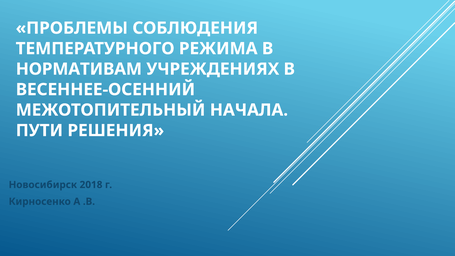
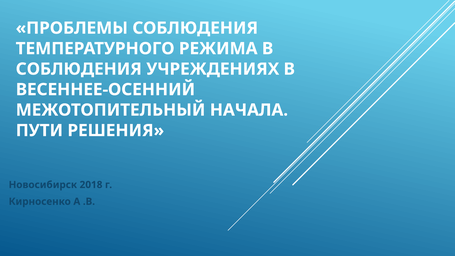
НОРМАТИВАМ at (79, 69): НОРМАТИВАМ -> СОБЛЮДЕНИЯ
